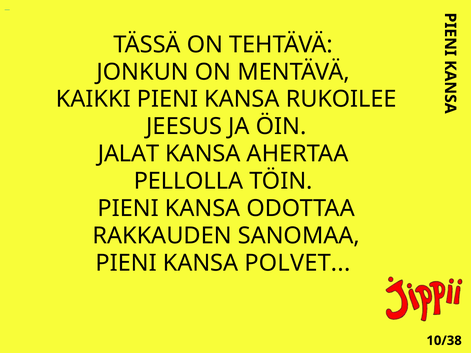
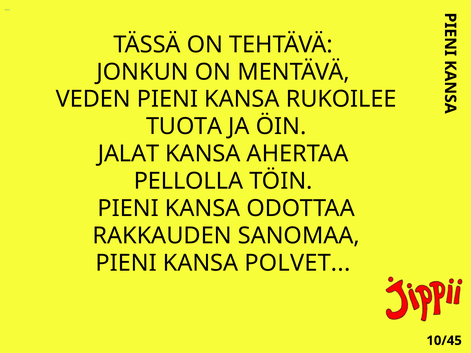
KAIKKI: KAIKKI -> VEDEN
JEESUS: JEESUS -> TUOTA
10/38: 10/38 -> 10/45
